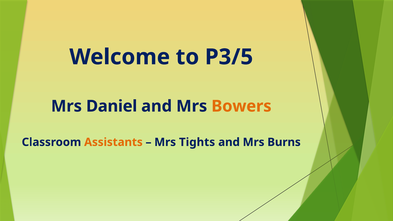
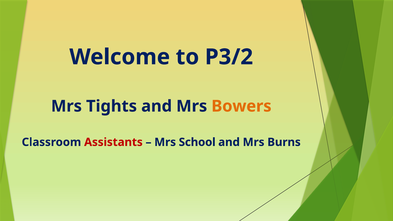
P3/5: P3/5 -> P3/2
Daniel: Daniel -> Tights
Assistants colour: orange -> red
Tights: Tights -> School
